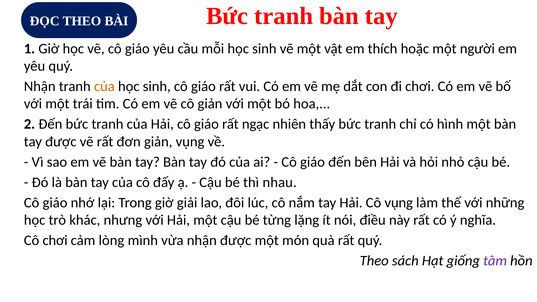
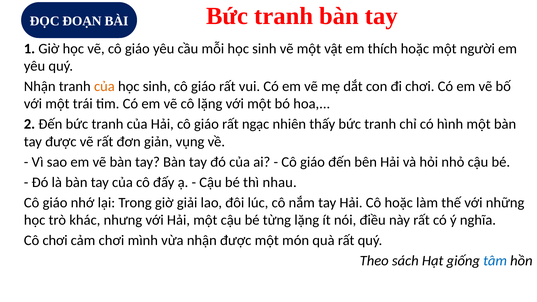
ĐỌC THEO: THEO -> ĐOẠN
cô giản: giản -> lặng
Cô vụng: vụng -> hoặc
cảm lòng: lòng -> chơi
tâm colour: purple -> blue
